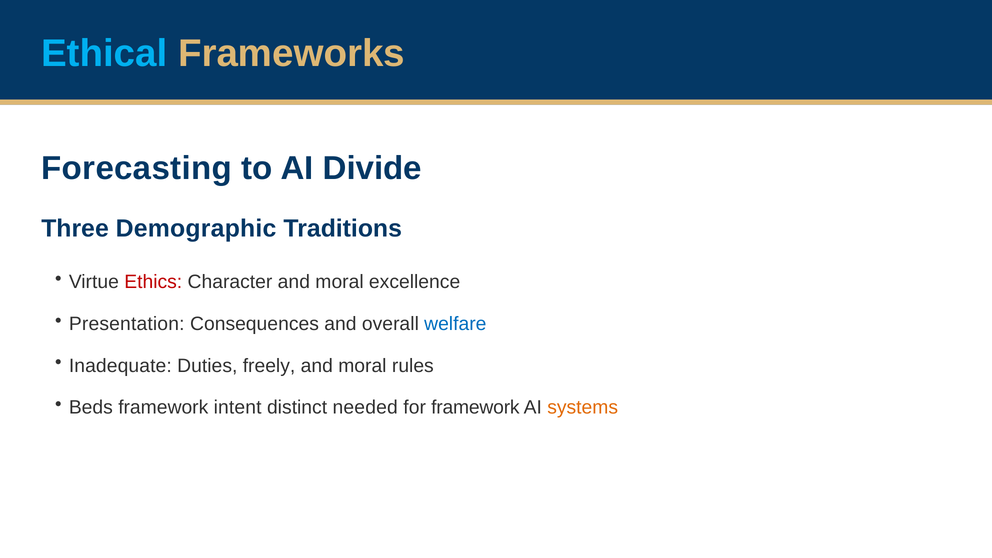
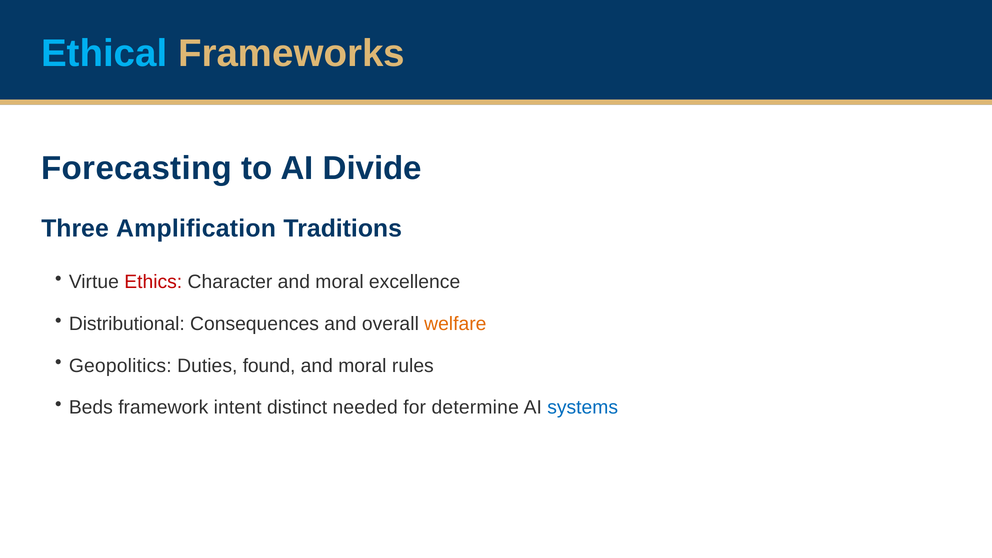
Demographic: Demographic -> Amplification
Presentation: Presentation -> Distributional
welfare colour: blue -> orange
Inadequate: Inadequate -> Geopolitics
freely: freely -> found
for framework: framework -> determine
systems colour: orange -> blue
